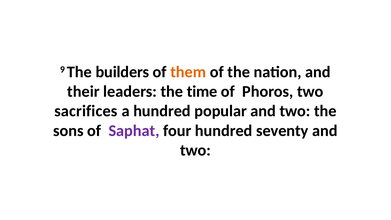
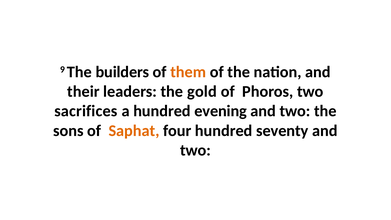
time: time -> gold
popular: popular -> evening
Saphat colour: purple -> orange
